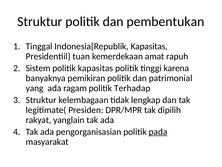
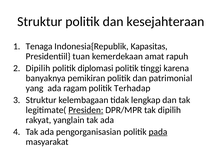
pembentukan: pembentukan -> kesejahteraan
Tinggal: Tinggal -> Tenaga
Sistem at (38, 68): Sistem -> Dipilih
politik kapasitas: kapasitas -> diplomasi
Presiden underline: none -> present
